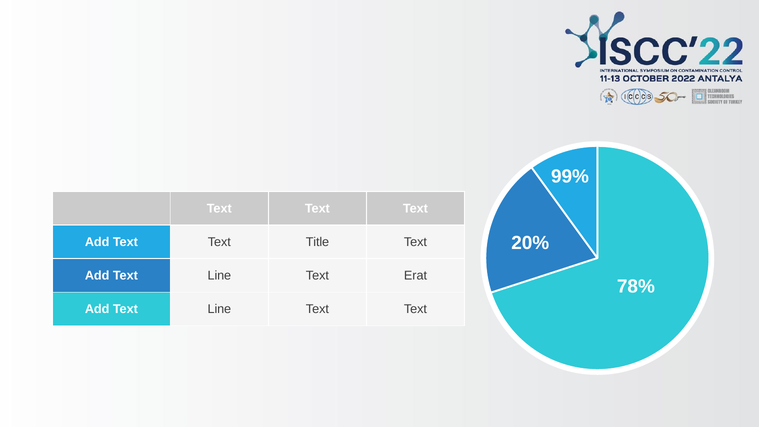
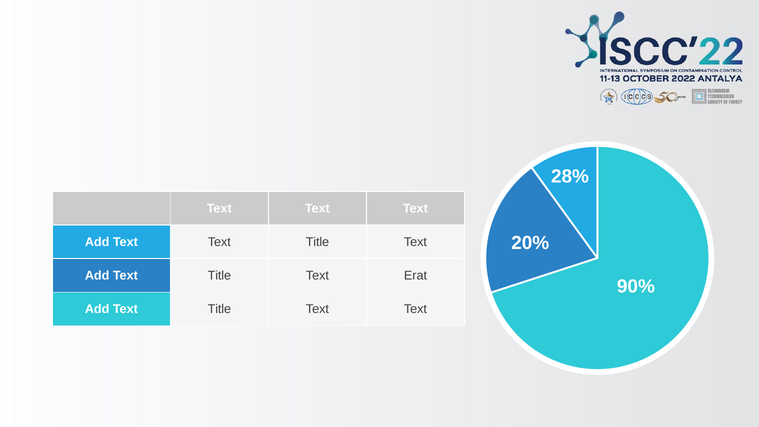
99%: 99% -> 28%
Line at (219, 276): Line -> Title
78%: 78% -> 90%
Line at (219, 309): Line -> Title
